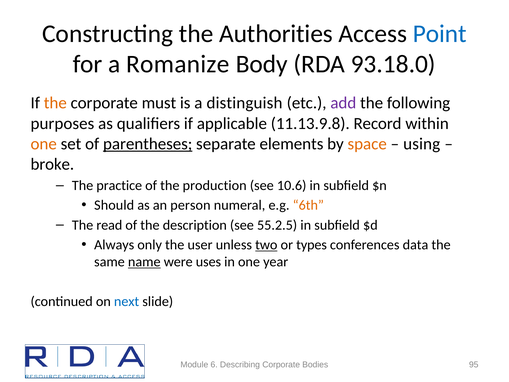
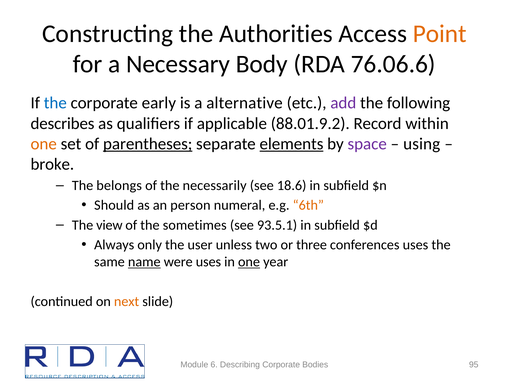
Point colour: blue -> orange
Romanize: Romanize -> Necessary
93.18.0: 93.18.0 -> 76.06.6
the at (55, 103) colour: orange -> blue
must: must -> early
distinguish: distinguish -> alternative
purposes: purposes -> describes
11.13.9.8: 11.13.9.8 -> 88.01.9.2
elements underline: none -> present
space colour: orange -> purple
practice: practice -> belongs
production: production -> necessarily
10.6: 10.6 -> 18.6
read: read -> view
description: description -> sometimes
55.2.5: 55.2.5 -> 93.5.1
two underline: present -> none
types: types -> three
conferences data: data -> uses
one at (249, 262) underline: none -> present
next colour: blue -> orange
